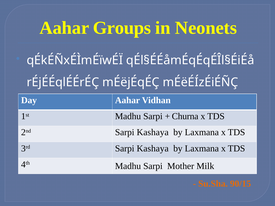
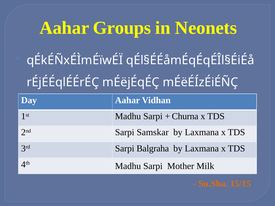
2nd Sarpi Kashaya: Kashaya -> Samskar
3rd Sarpi Kashaya: Kashaya -> Balgraha
90/15: 90/15 -> 15/15
